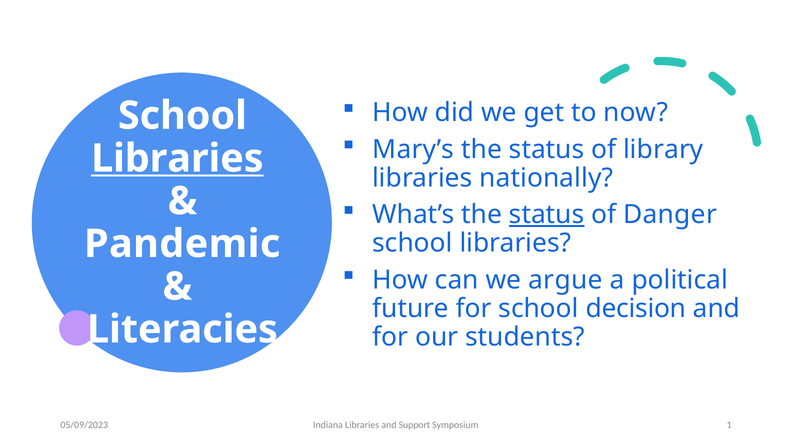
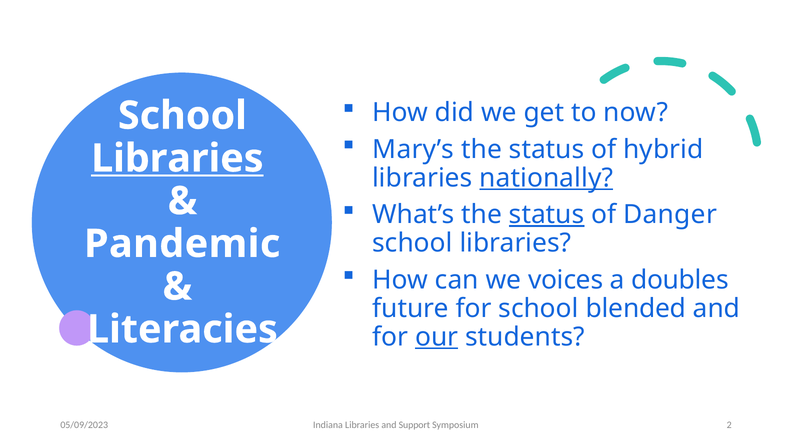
library: library -> hybrid
nationally underline: none -> present
argue: argue -> voices
political: political -> doubles
decision: decision -> blended
our underline: none -> present
1: 1 -> 2
